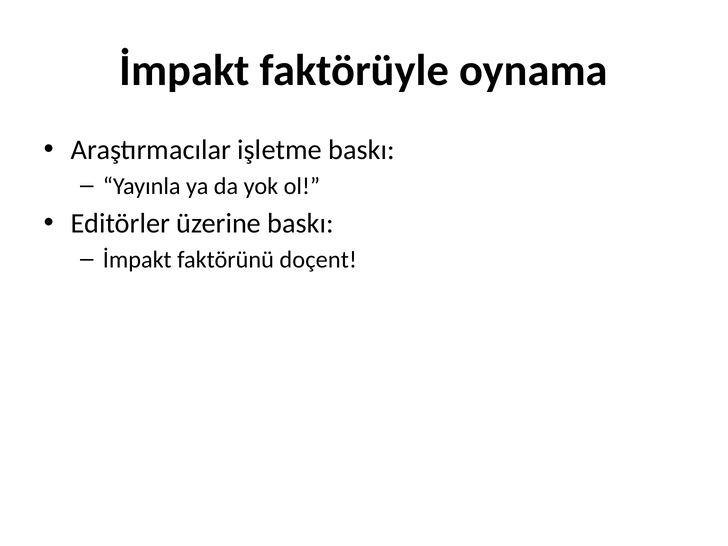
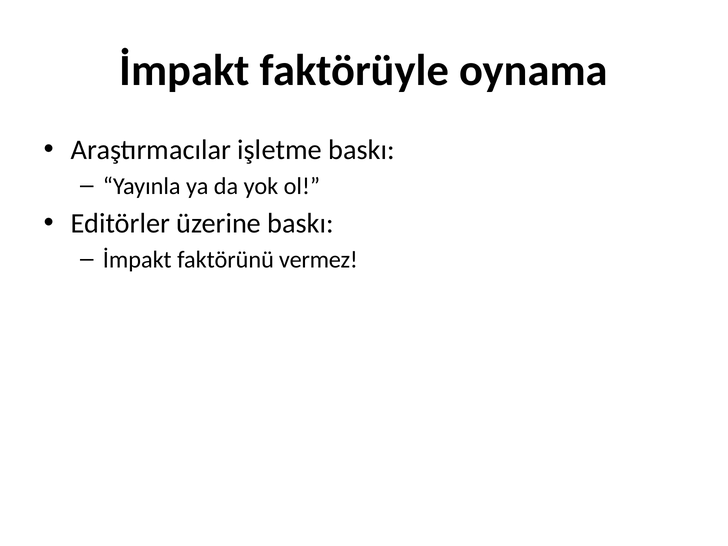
doçent: doçent -> vermez
